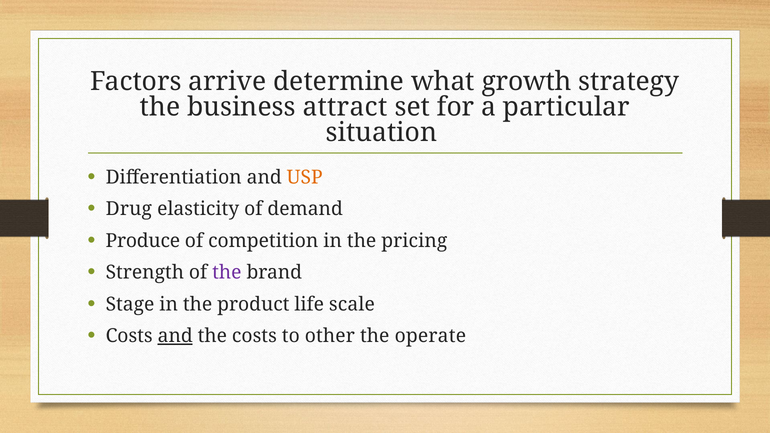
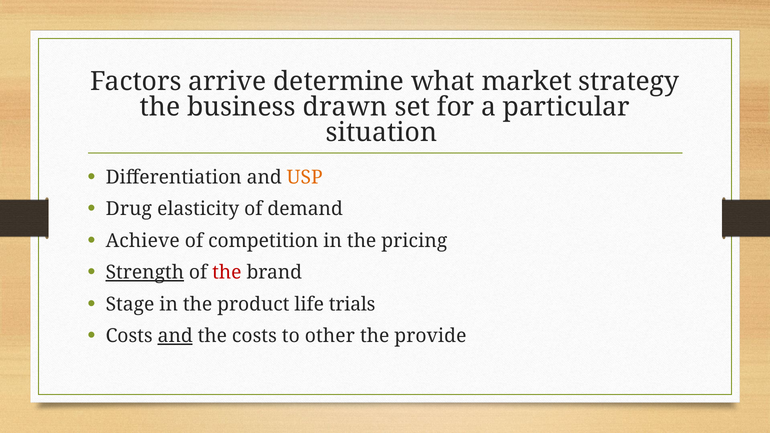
growth: growth -> market
attract: attract -> drawn
Produce: Produce -> Achieve
Strength underline: none -> present
the at (227, 273) colour: purple -> red
scale: scale -> trials
operate: operate -> provide
